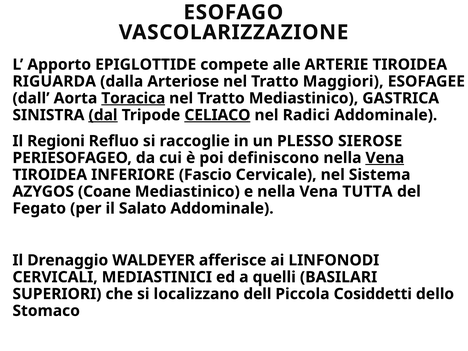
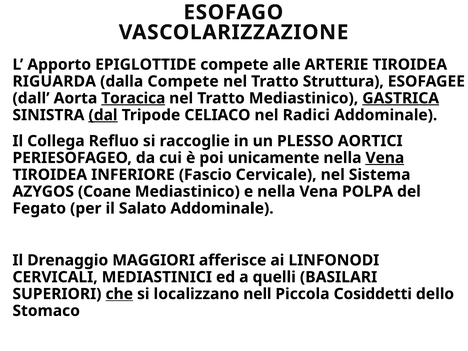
dalla Arteriose: Arteriose -> Compete
Maggiori: Maggiori -> Struttura
GASTRICA underline: none -> present
CELIACO underline: present -> none
Regioni: Regioni -> Collega
SIEROSE: SIEROSE -> AORTICI
definiscono: definiscono -> unicamente
TUTTA: TUTTA -> POLPA
WALDEYER: WALDEYER -> MAGGIORI
che underline: none -> present
dell: dell -> nell
